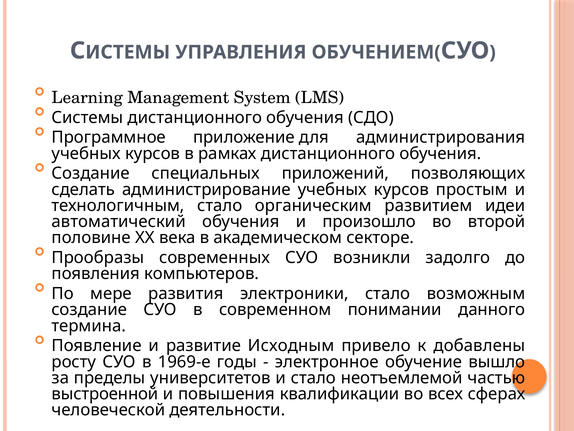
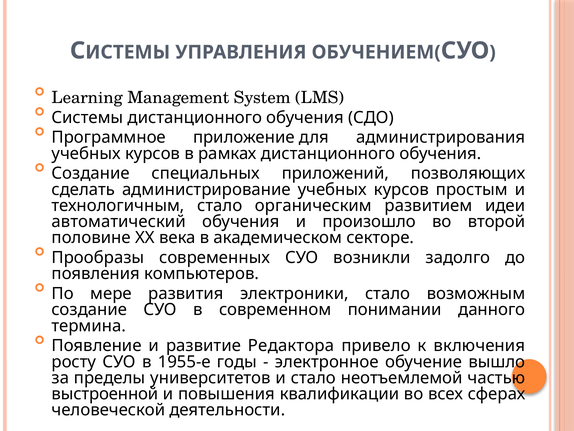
Исходным: Исходным -> Редактора
добавлены: добавлены -> включения
1969-е: 1969-е -> 1955-е
